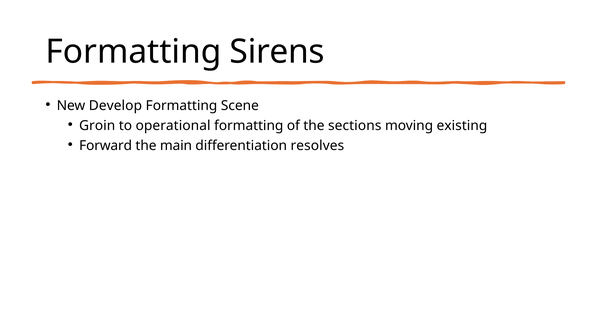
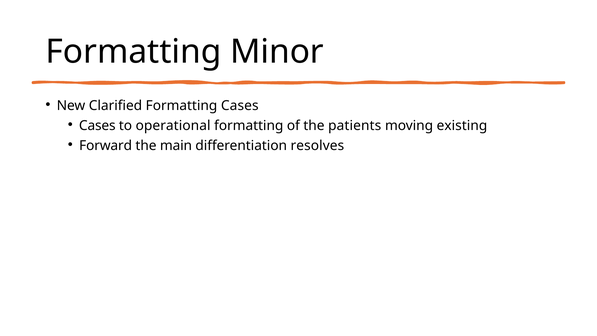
Sirens: Sirens -> Minor
Develop: Develop -> Clarified
Formatting Scene: Scene -> Cases
Groin at (97, 126): Groin -> Cases
sections: sections -> patients
